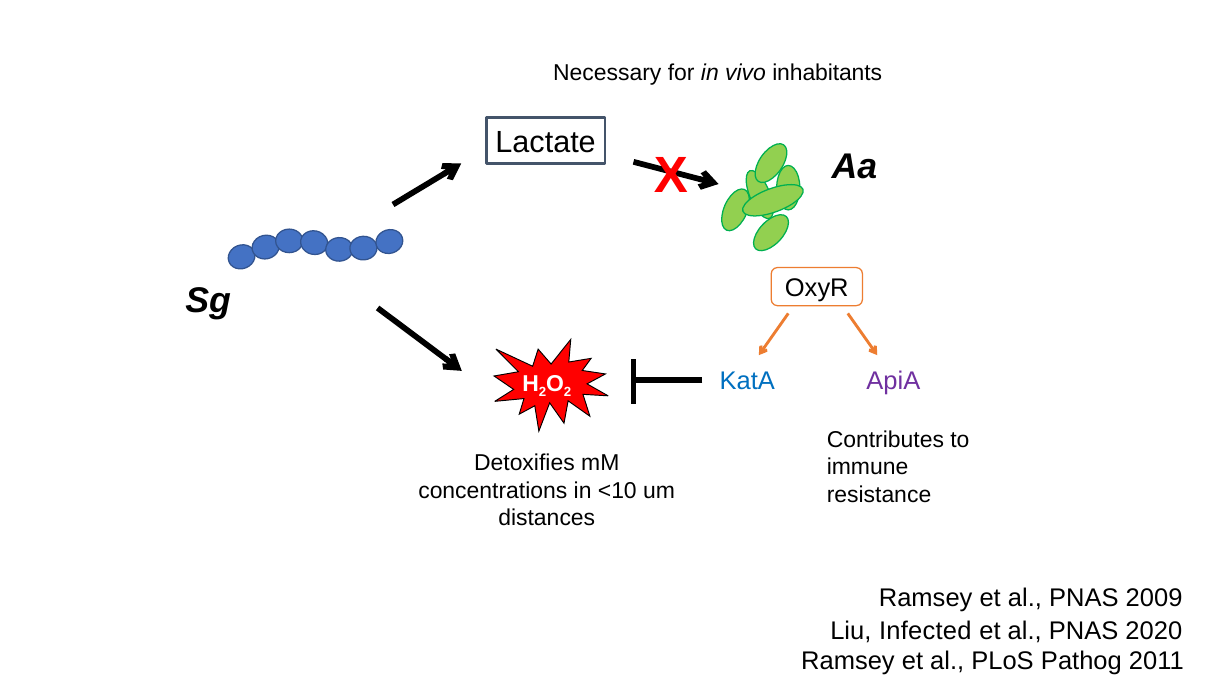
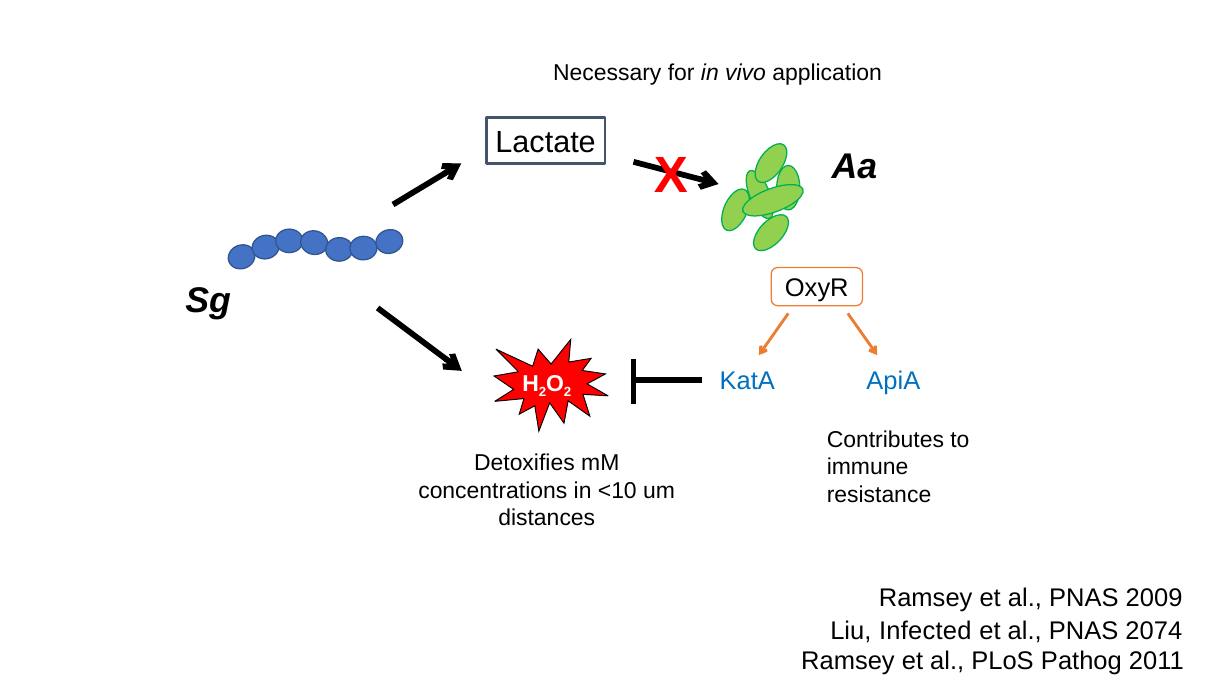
inhabitants: inhabitants -> application
ApiA colour: purple -> blue
2020: 2020 -> 2074
